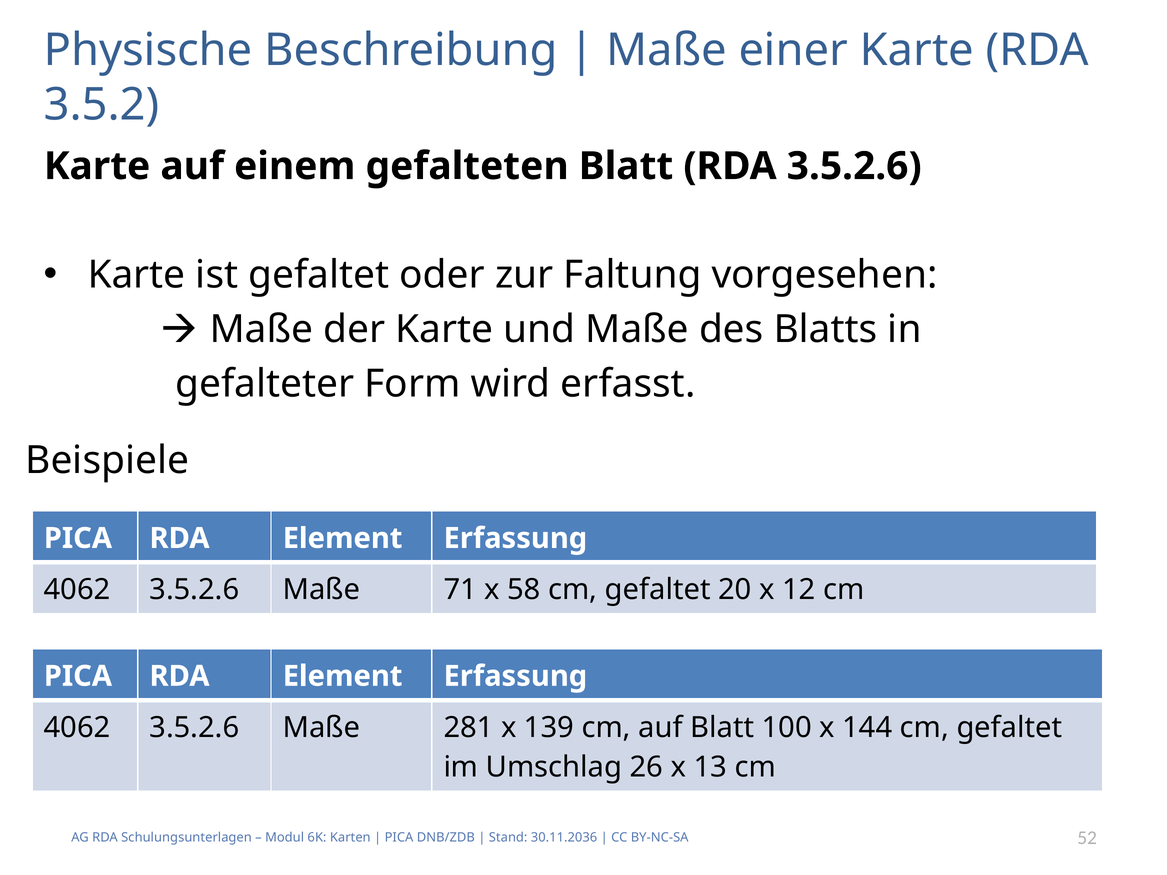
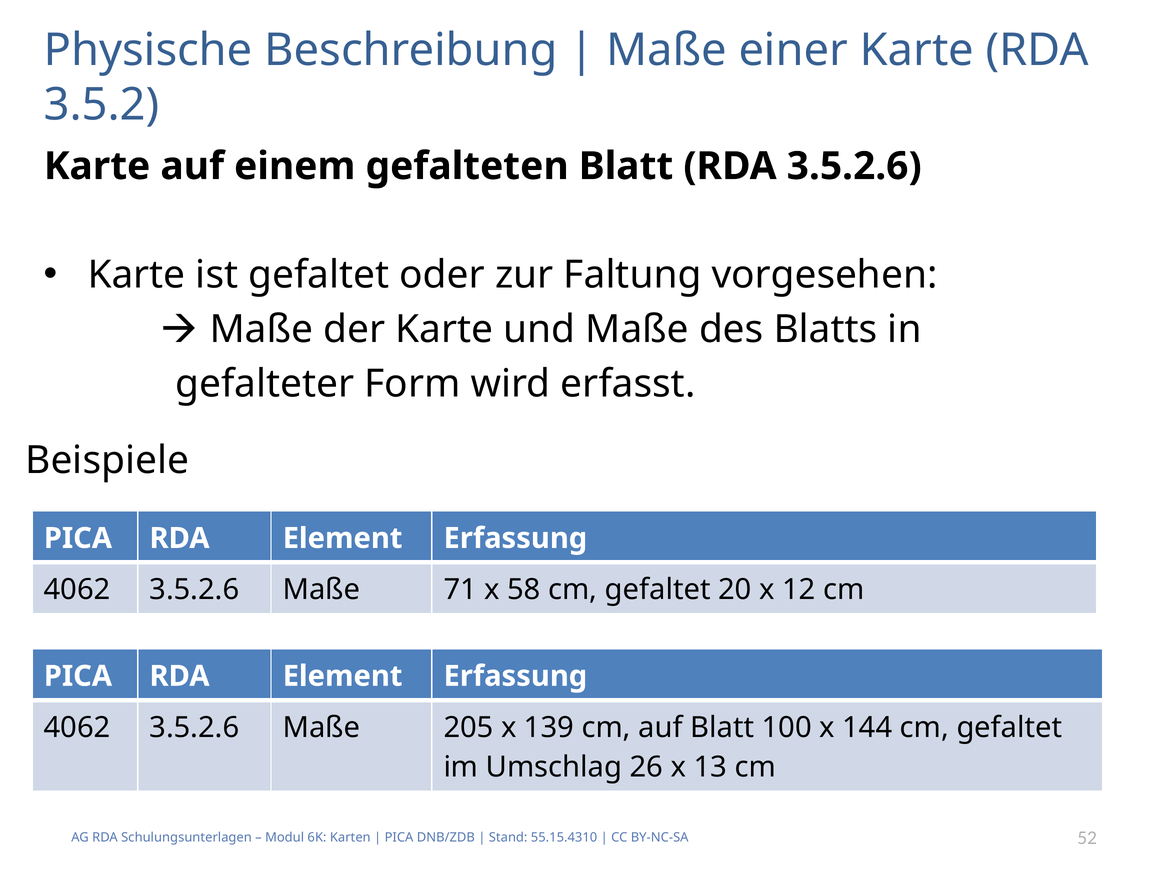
281: 281 -> 205
30.11.2036: 30.11.2036 -> 55.15.4310
